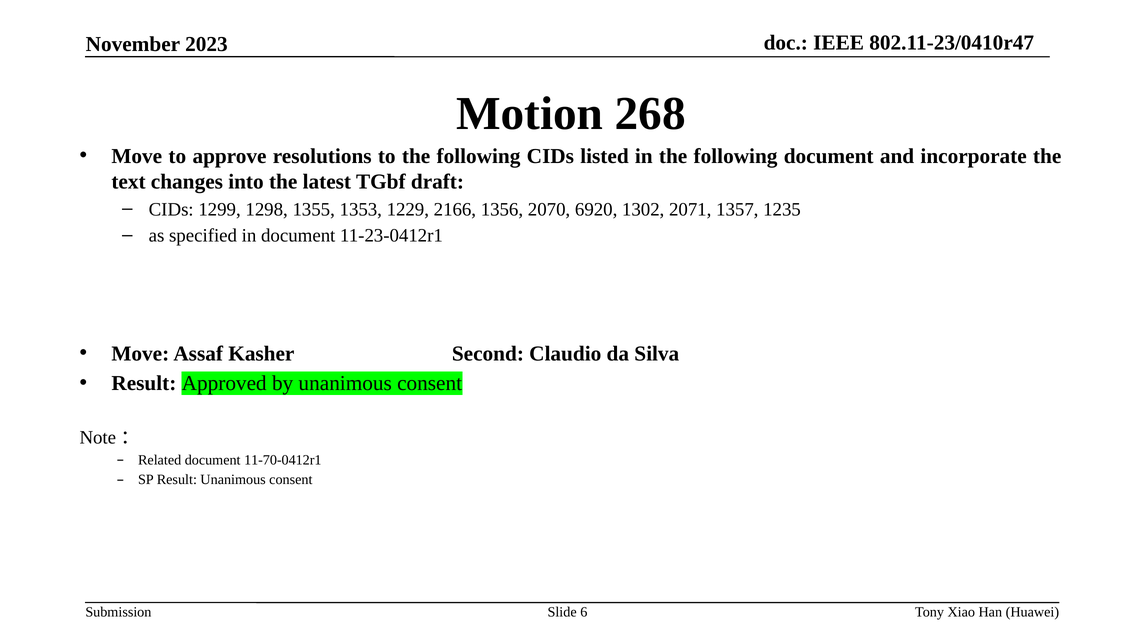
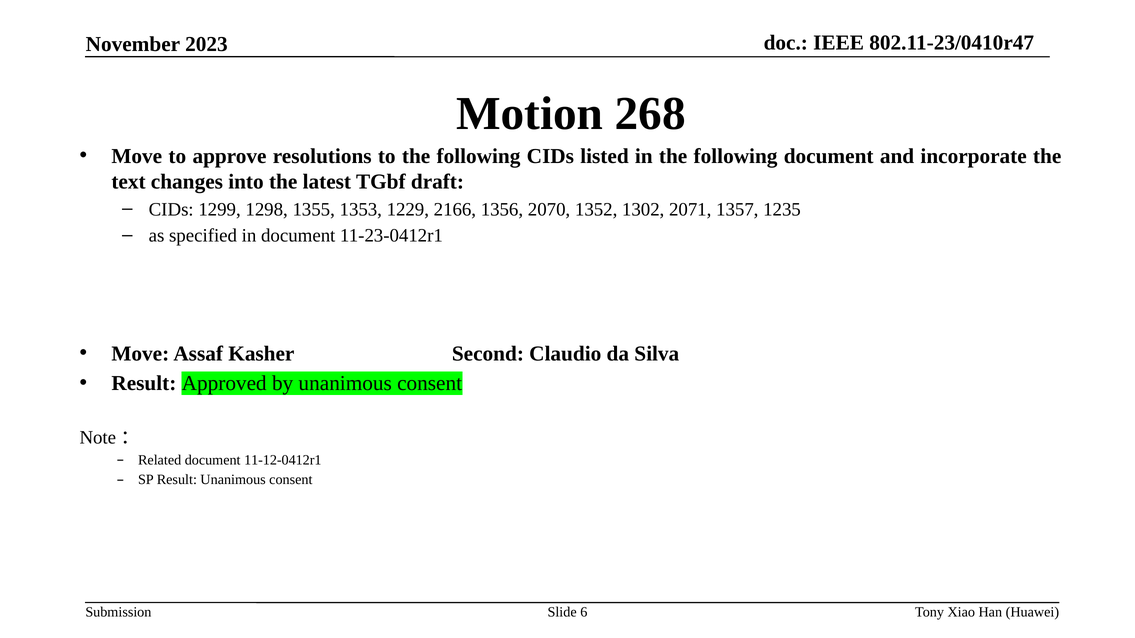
6920: 6920 -> 1352
11-70-0412r1: 11-70-0412r1 -> 11-12-0412r1
